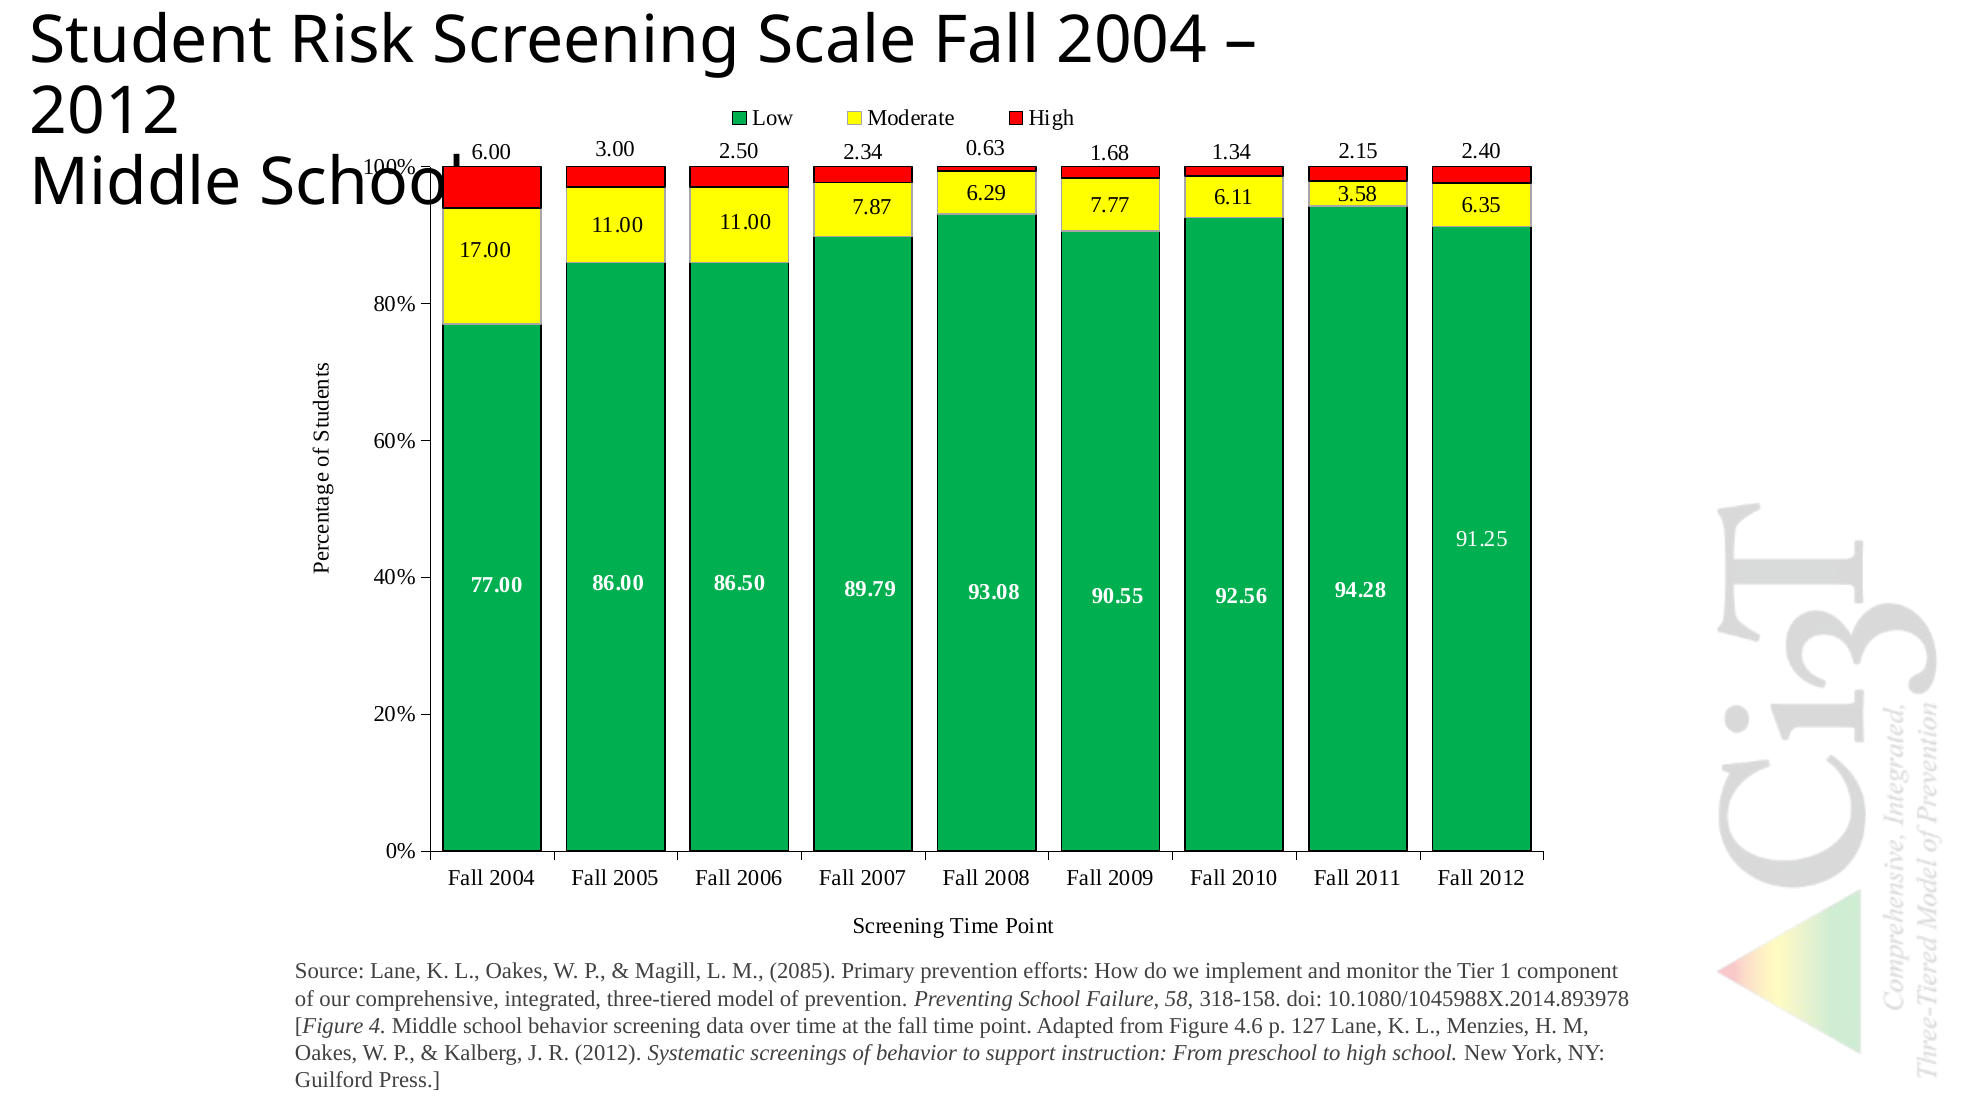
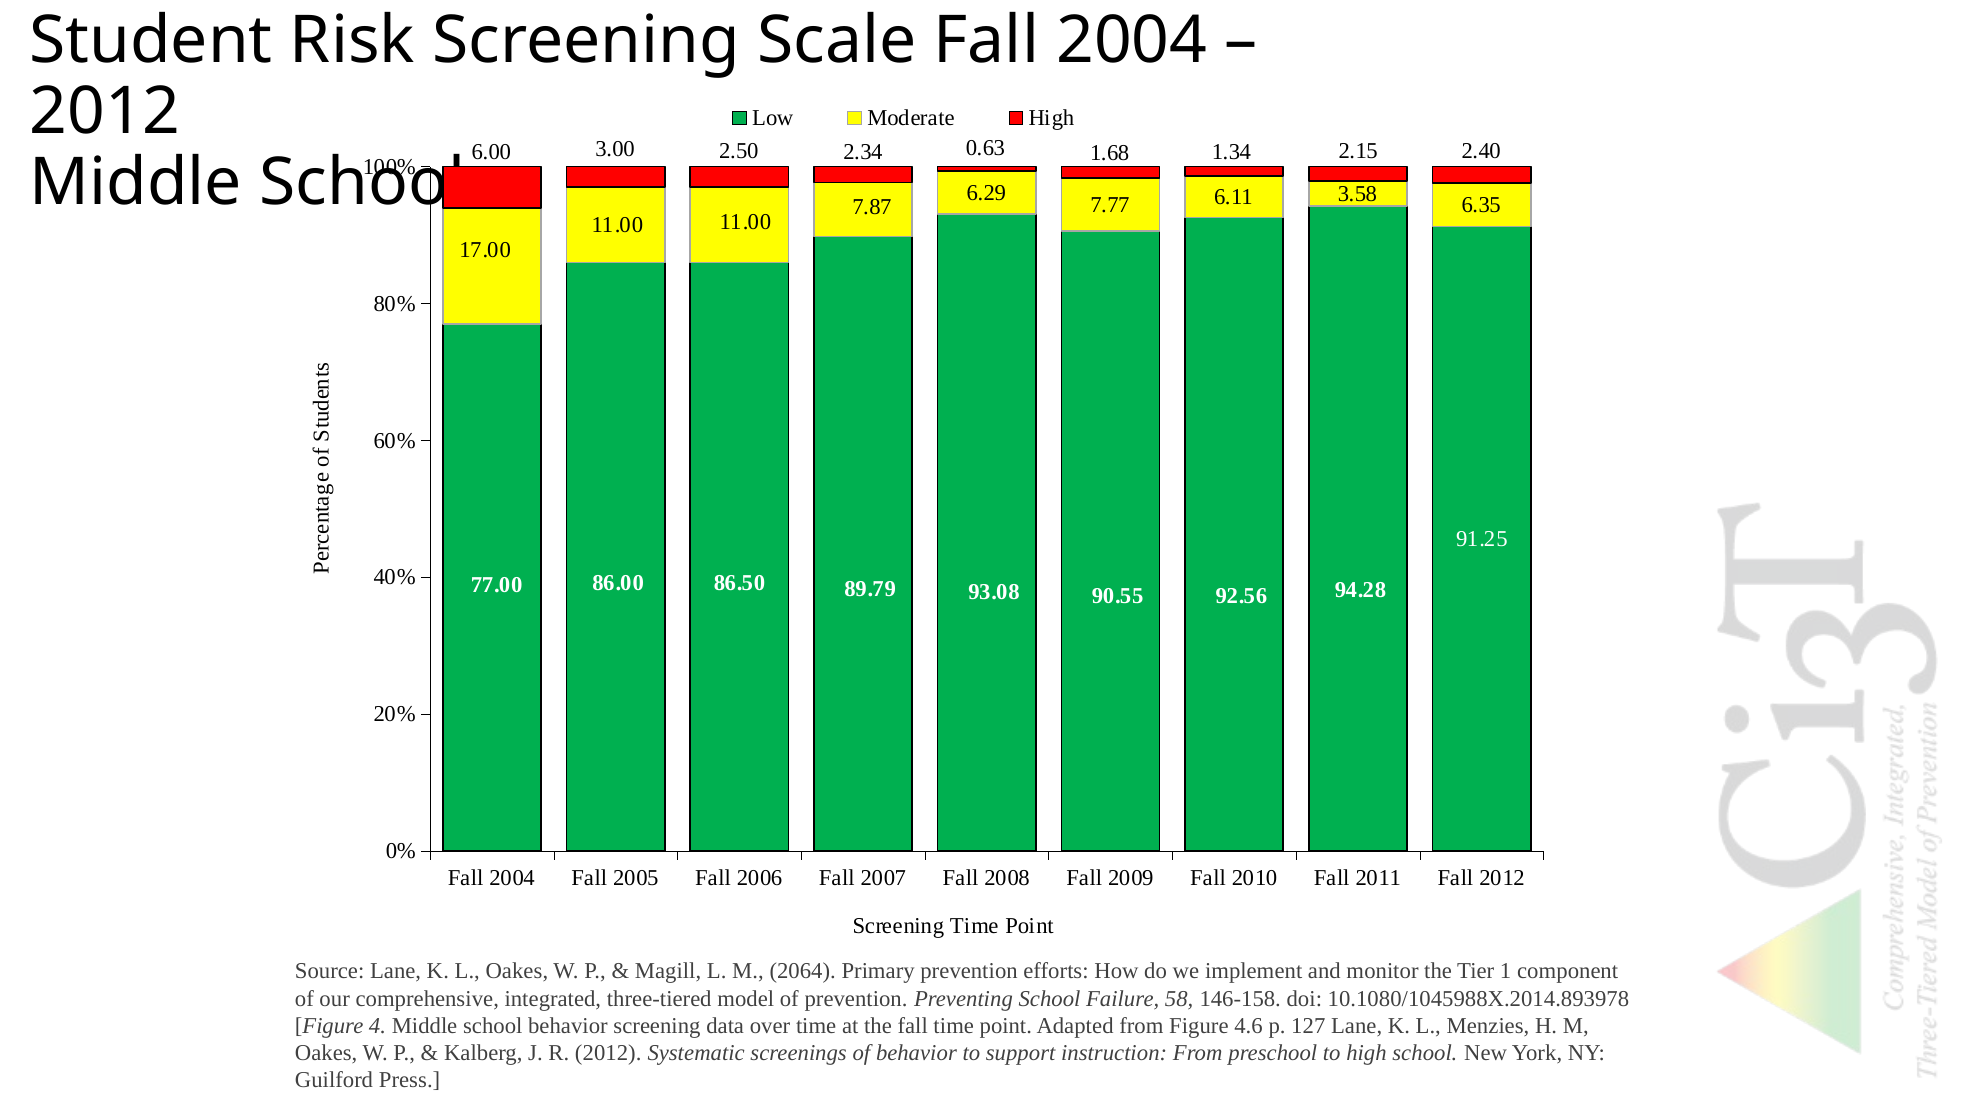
2085: 2085 -> 2064
318-158: 318-158 -> 146-158
